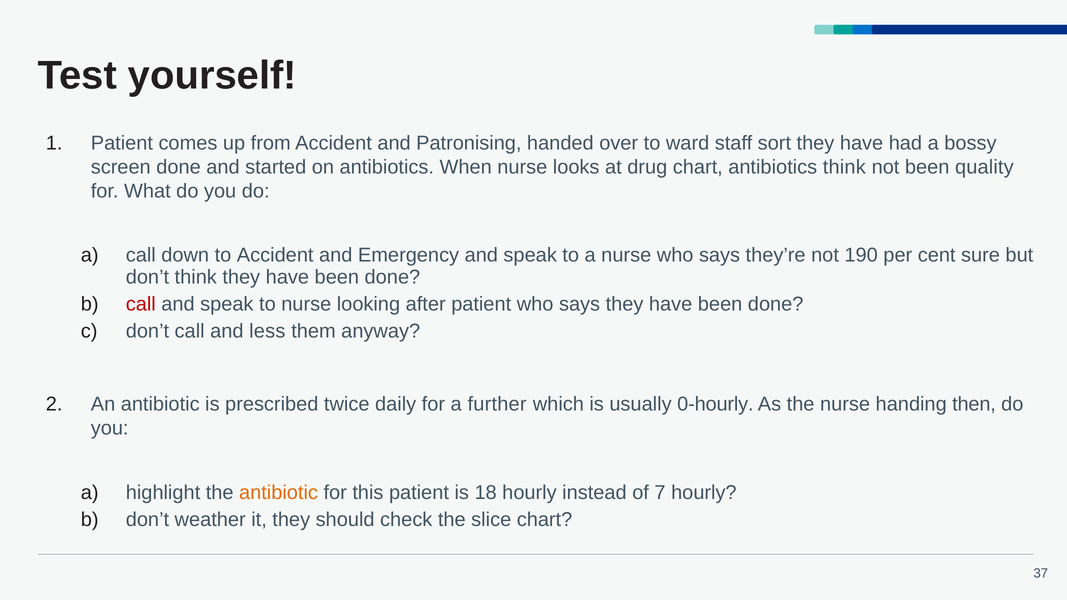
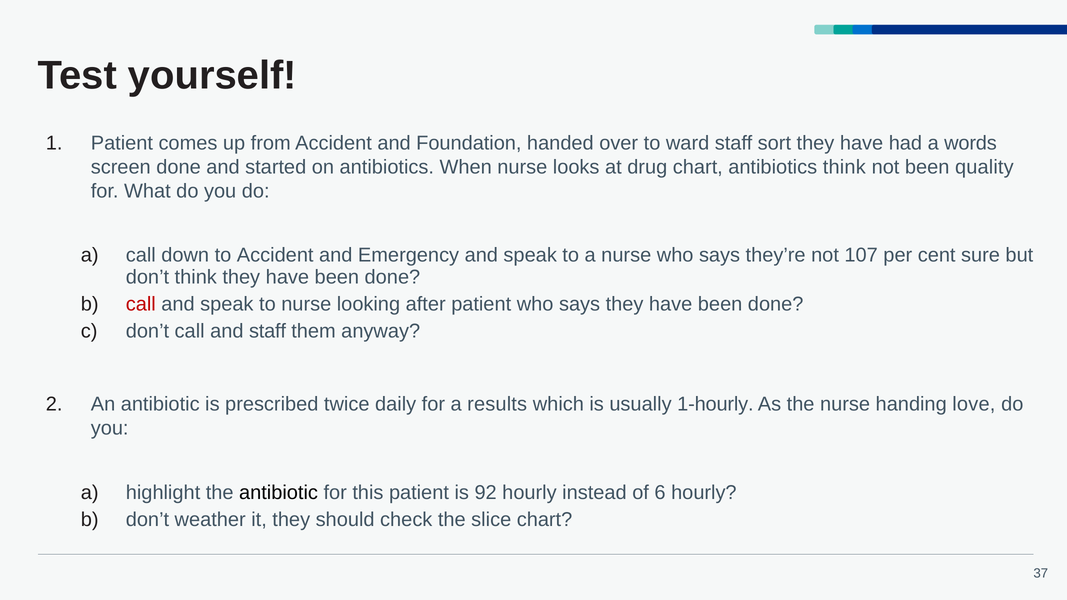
Patronising: Patronising -> Foundation
bossy: bossy -> words
190: 190 -> 107
and less: less -> staff
further: further -> results
0-hourly: 0-hourly -> 1-hourly
then: then -> love
antibiotic at (279, 493) colour: orange -> black
18: 18 -> 92
7: 7 -> 6
